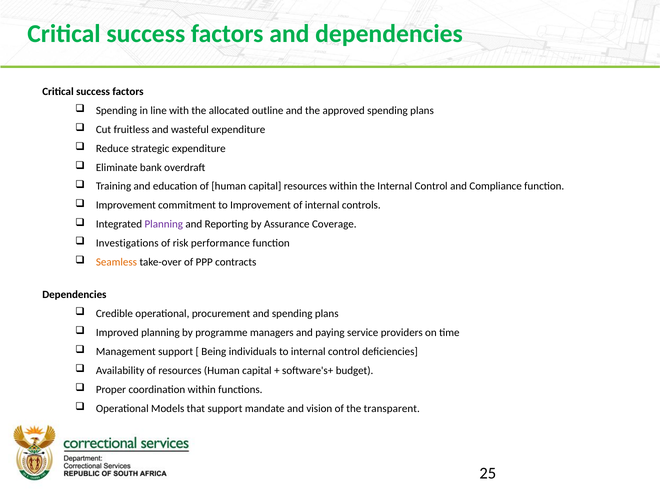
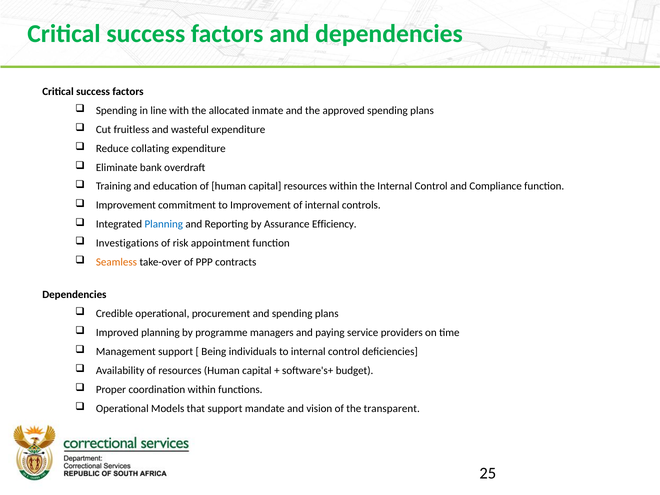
outline: outline -> inmate
strategic: strategic -> collating
Planning at (164, 224) colour: purple -> blue
Coverage: Coverage -> Efficiency
performance: performance -> appointment
